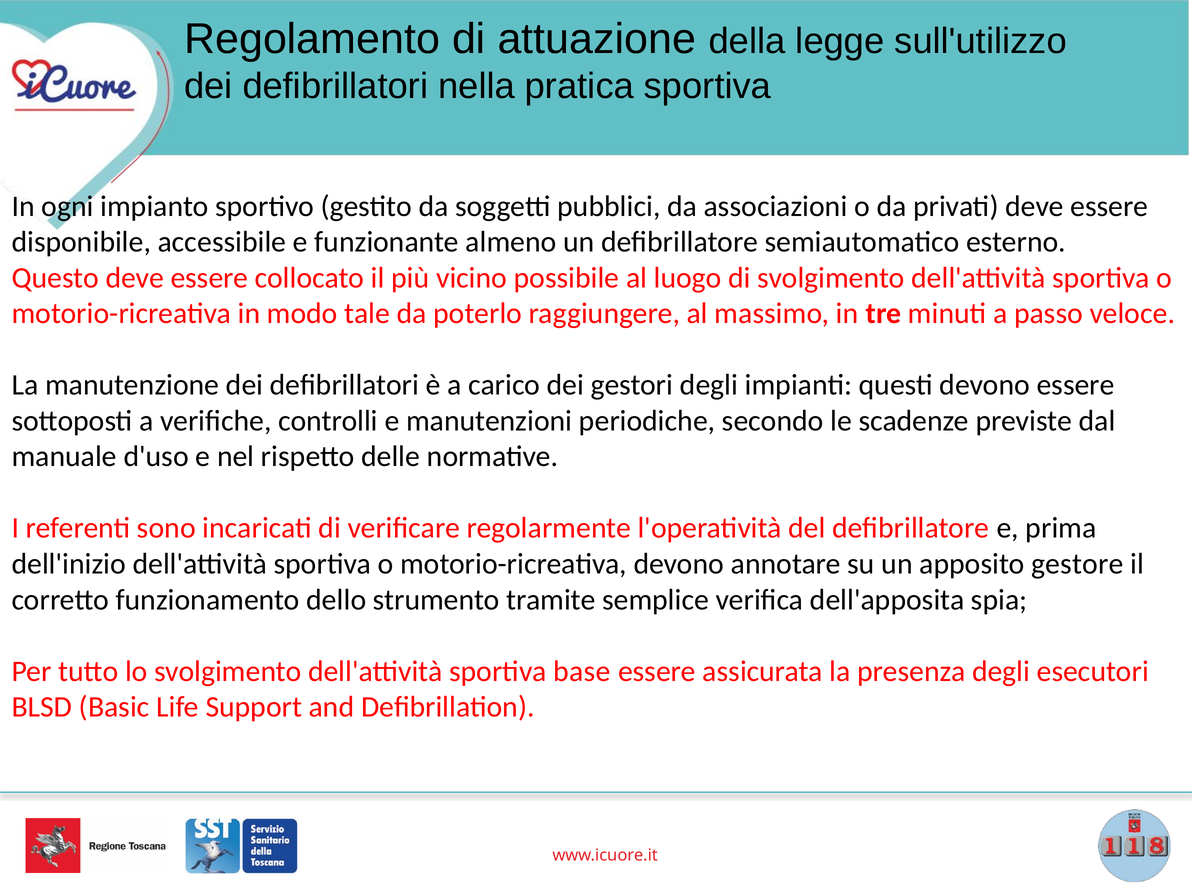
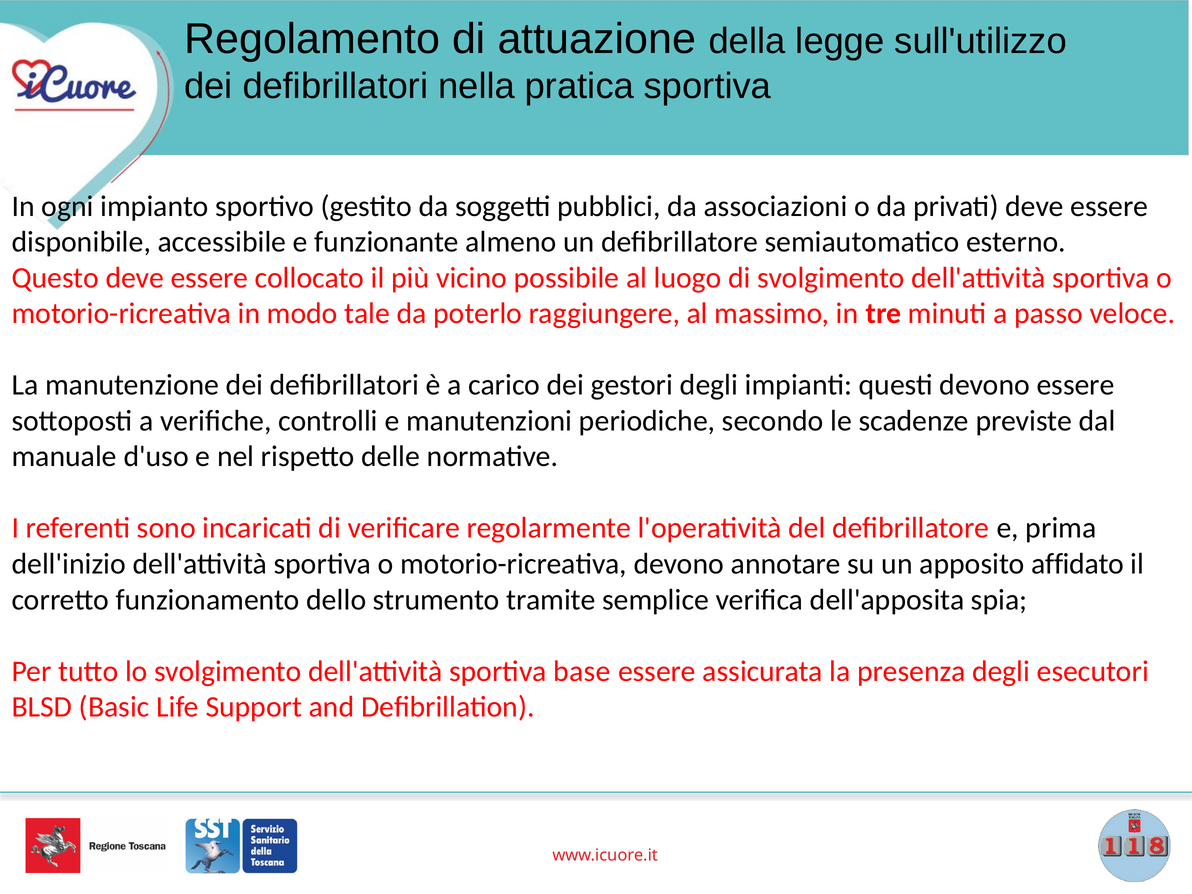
gestore: gestore -> affidato
